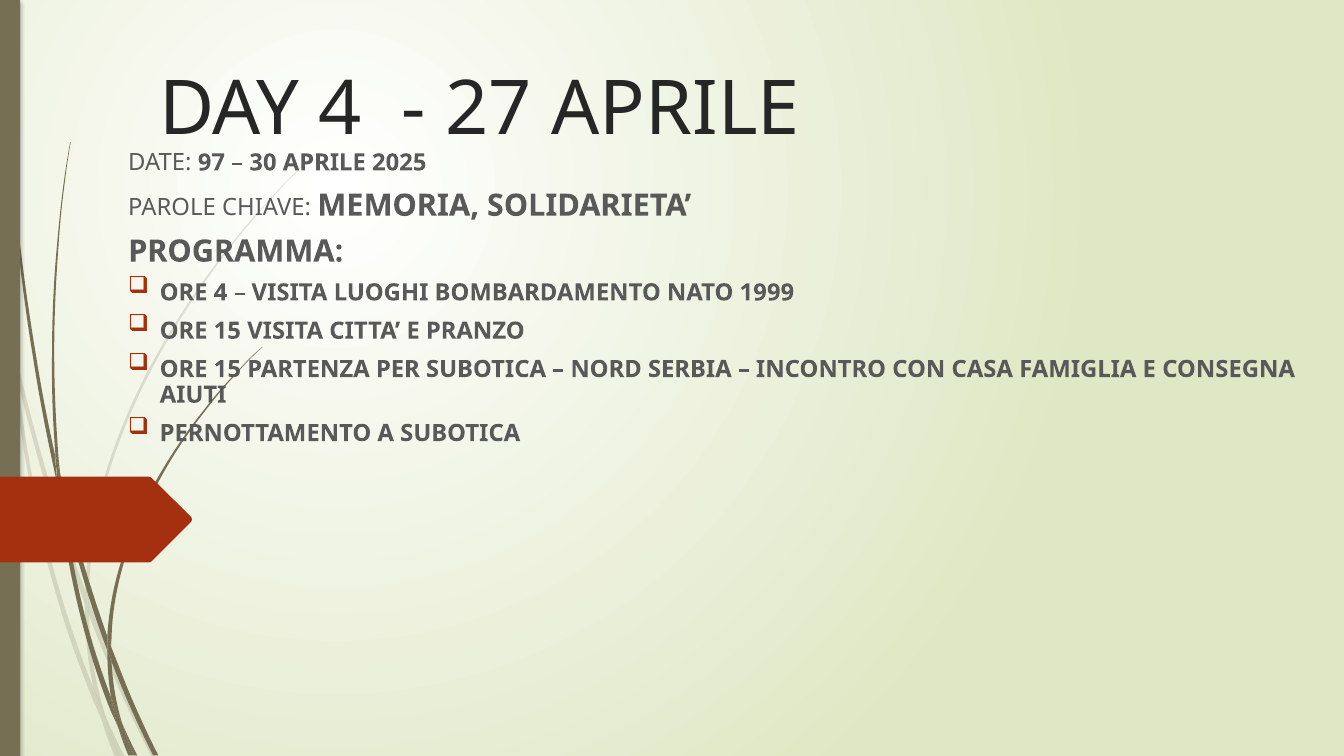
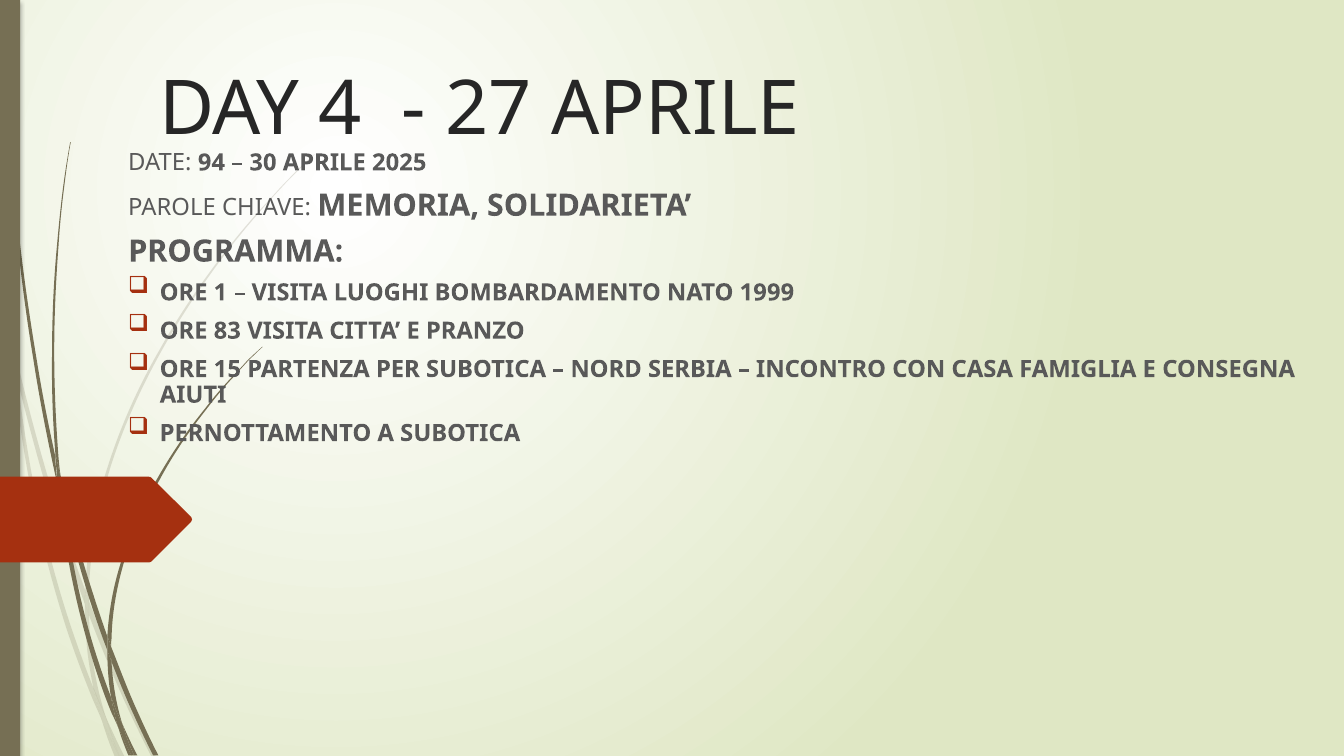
97: 97 -> 94
ORE 4: 4 -> 1
15 at (227, 331): 15 -> 83
